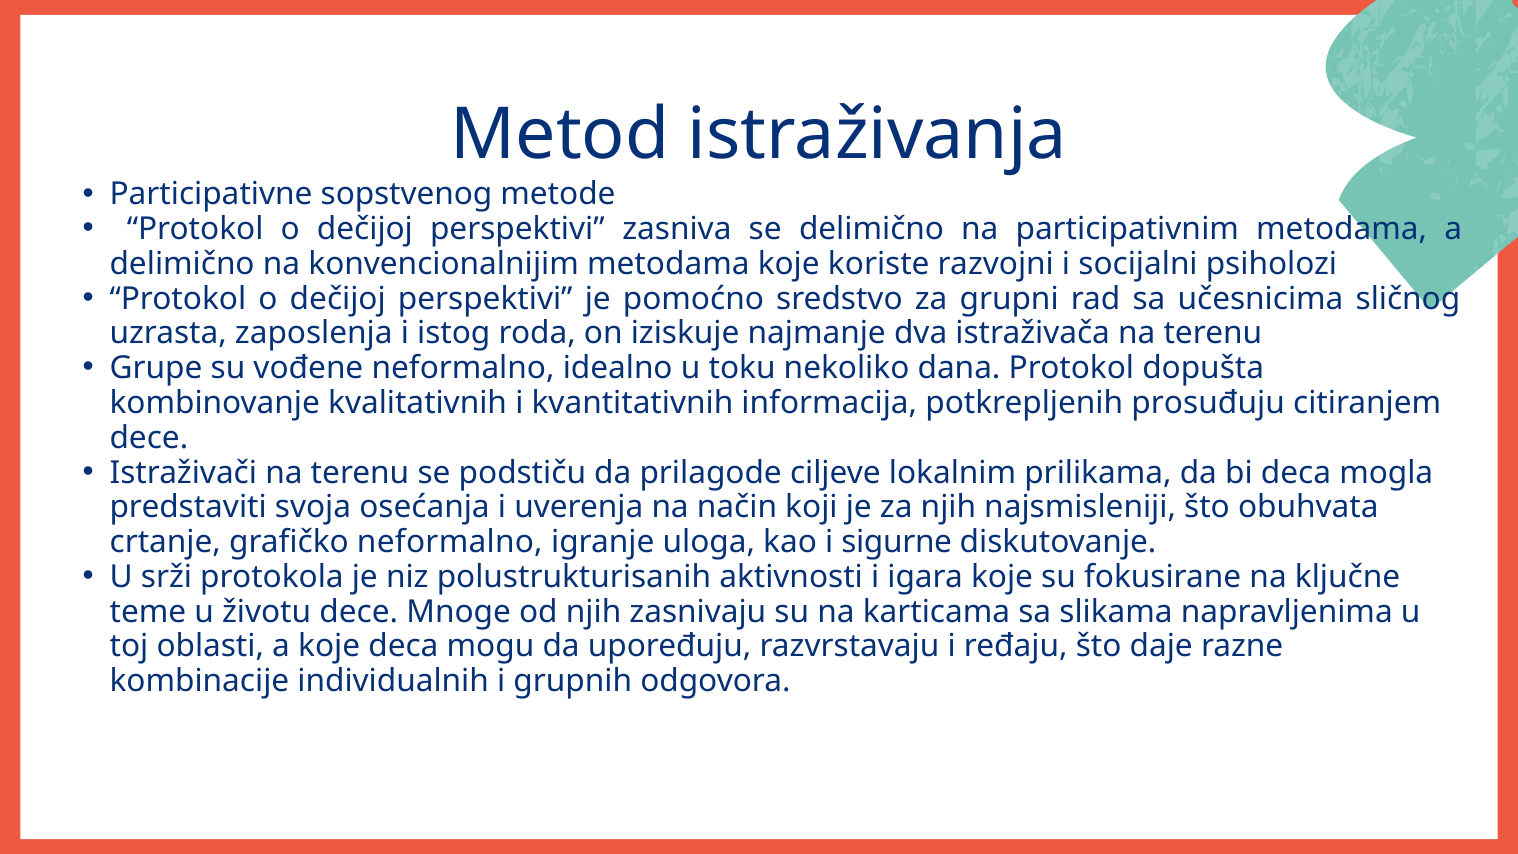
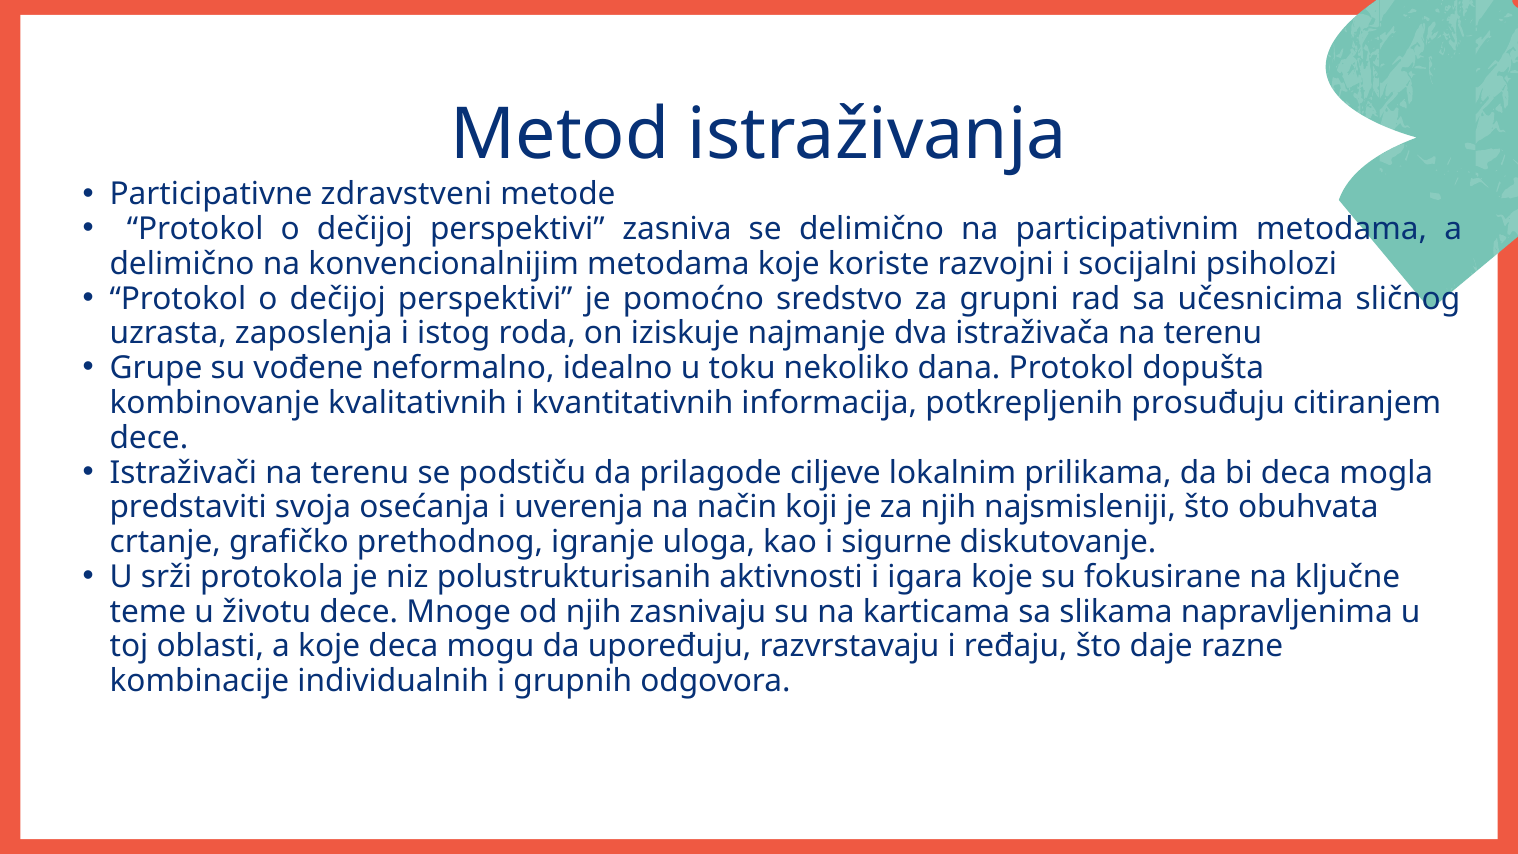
sopstvenog: sopstvenog -> zdravstveni
grafičko neformalno: neformalno -> prethodnog
